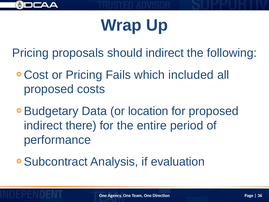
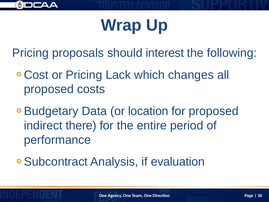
should indirect: indirect -> interest
Fails: Fails -> Lack
included: included -> changes
